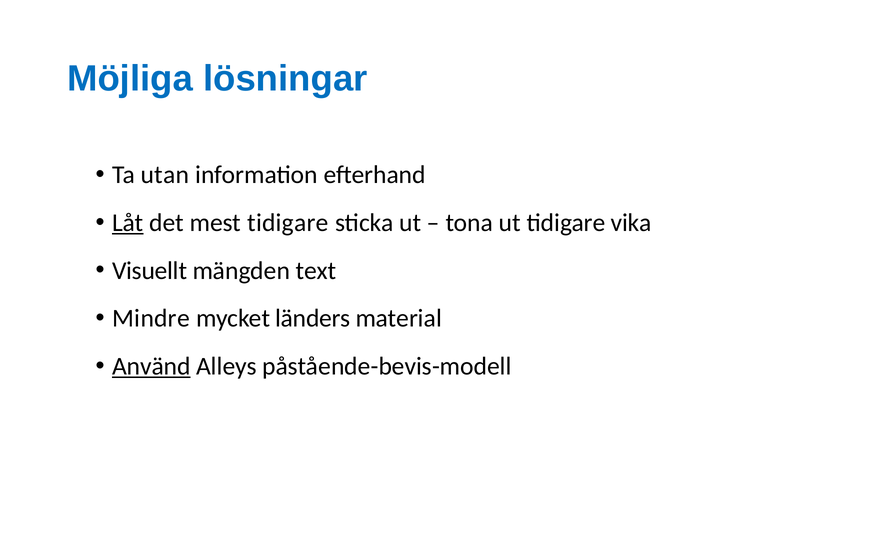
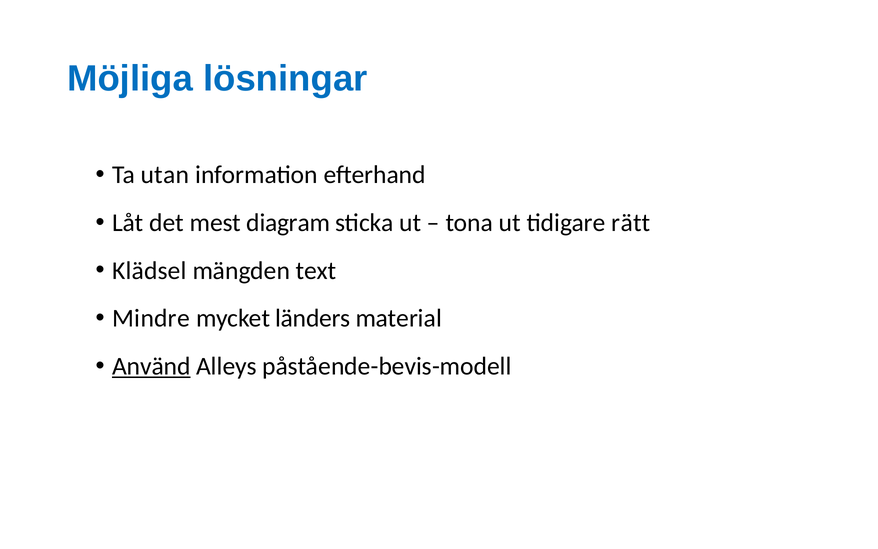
Låt underline: present -> none
mest tidigare: tidigare -> diagram
vika: vika -> rätt
Visuellt: Visuellt -> Klädsel
